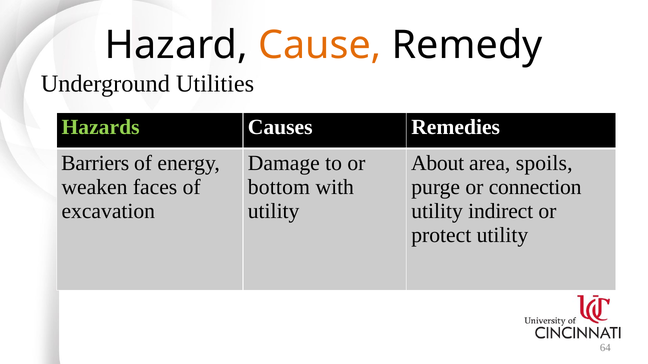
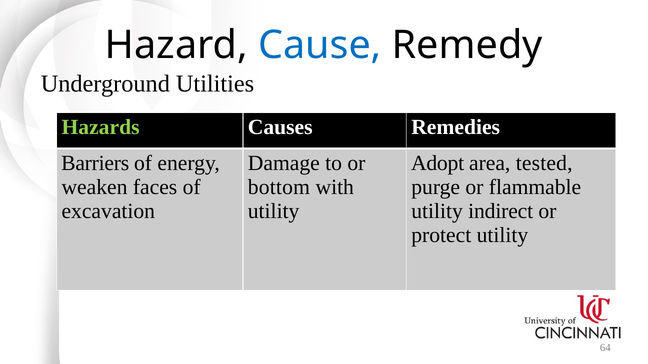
Cause colour: orange -> blue
About: About -> Adopt
spoils: spoils -> tested
connection: connection -> flammable
